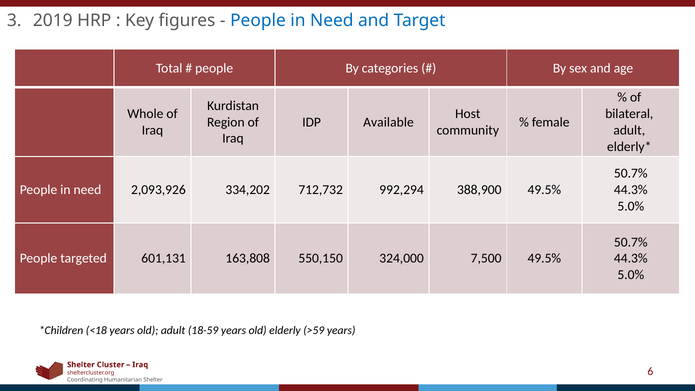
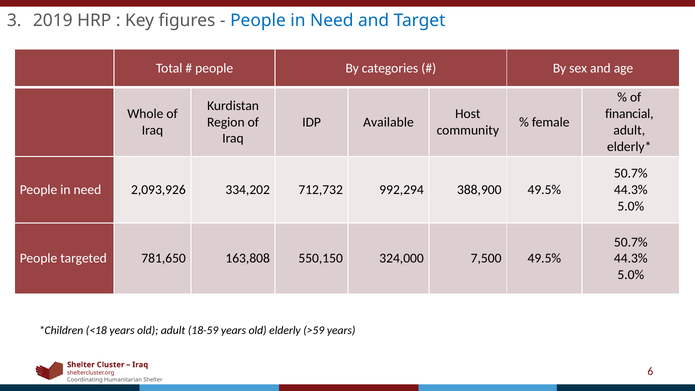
bilateral: bilateral -> financial
601,131: 601,131 -> 781,650
